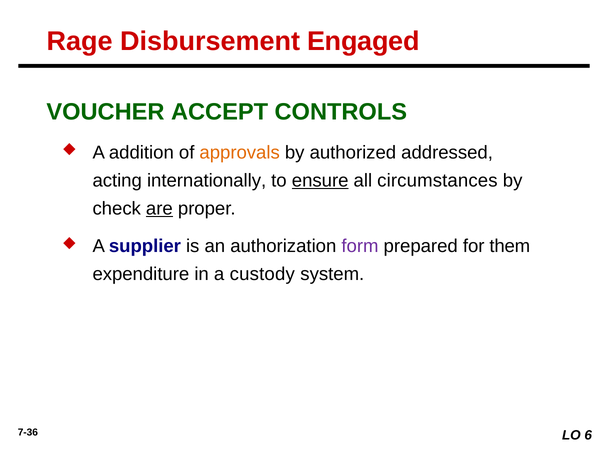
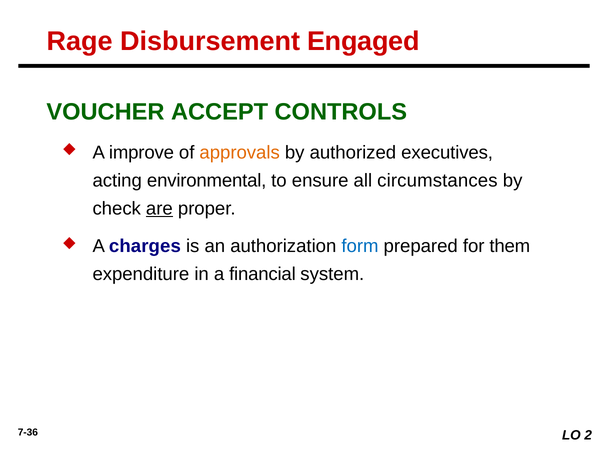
addition: addition -> improve
addressed: addressed -> executives
internationally: internationally -> environmental
ensure underline: present -> none
supplier: supplier -> charges
form colour: purple -> blue
custody: custody -> financial
6: 6 -> 2
